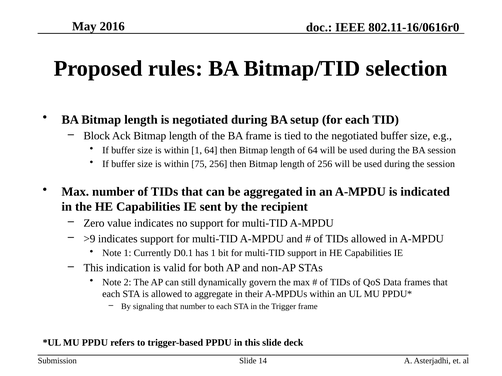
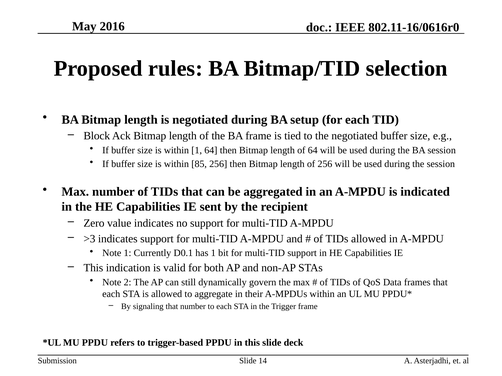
75: 75 -> 85
>9: >9 -> >3
